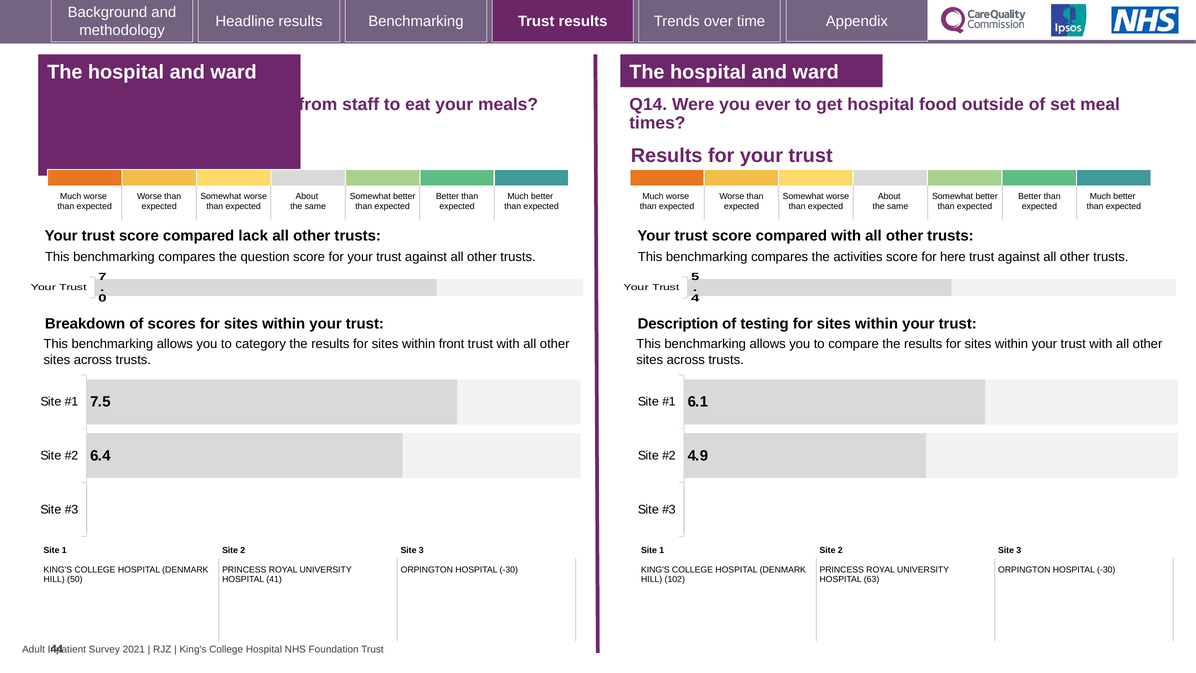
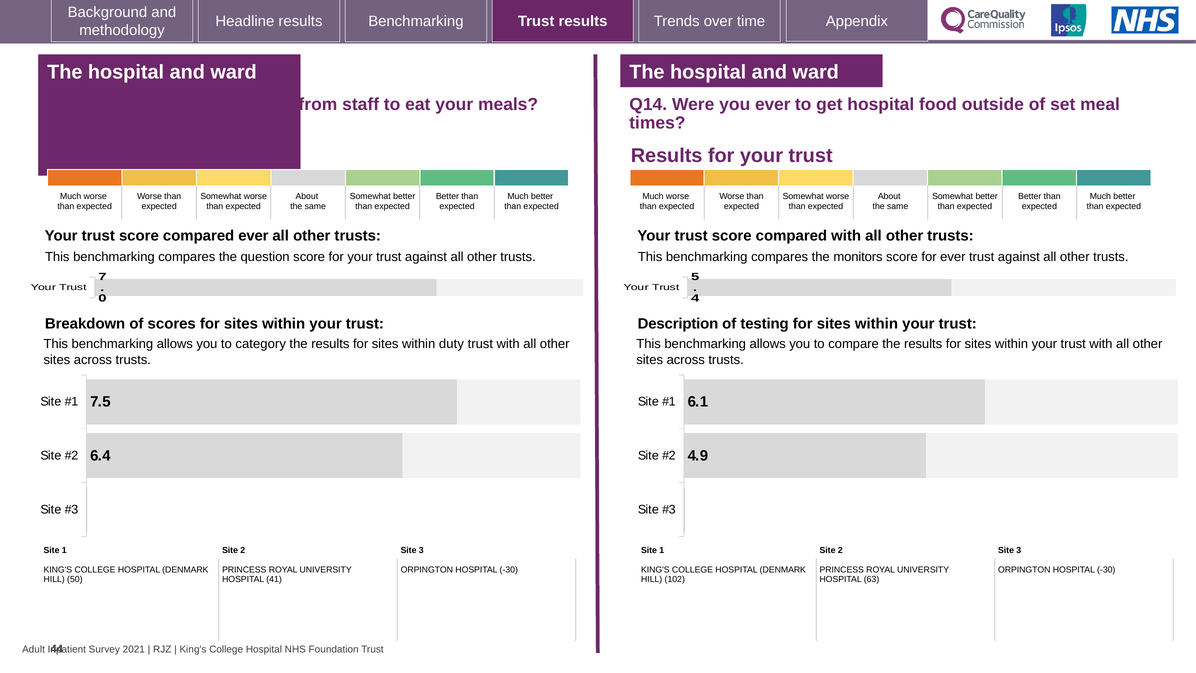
compared lack: lack -> ever
activities: activities -> monitors
for here: here -> ever
front: front -> duty
